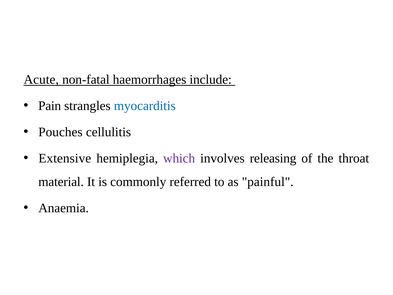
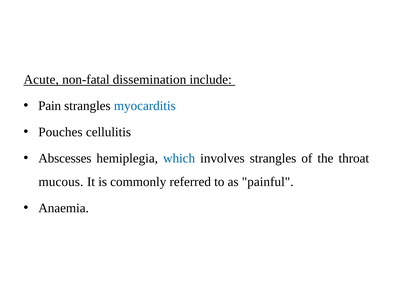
haemorrhages: haemorrhages -> dissemination
Extensive: Extensive -> Abscesses
which colour: purple -> blue
involves releasing: releasing -> strangles
material: material -> mucous
